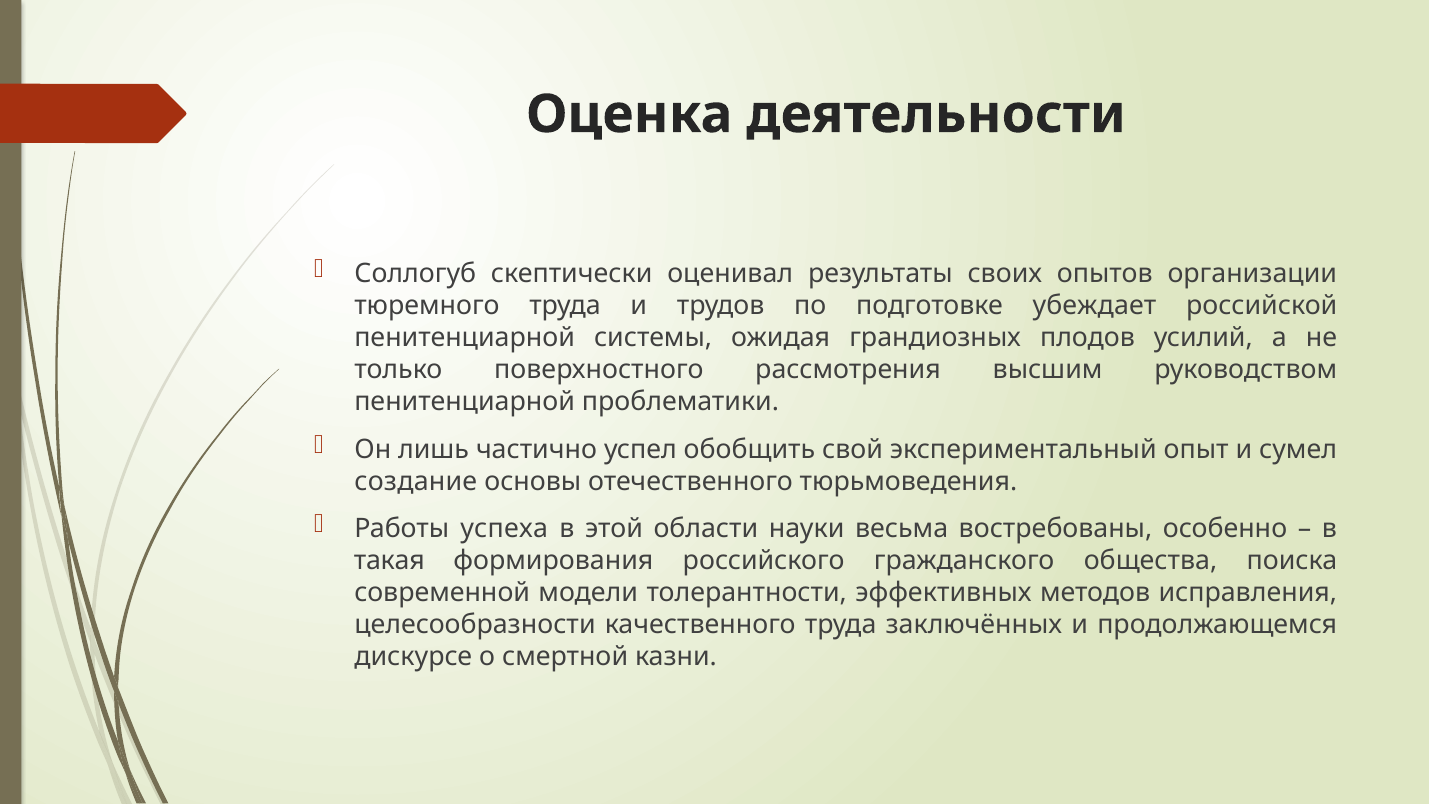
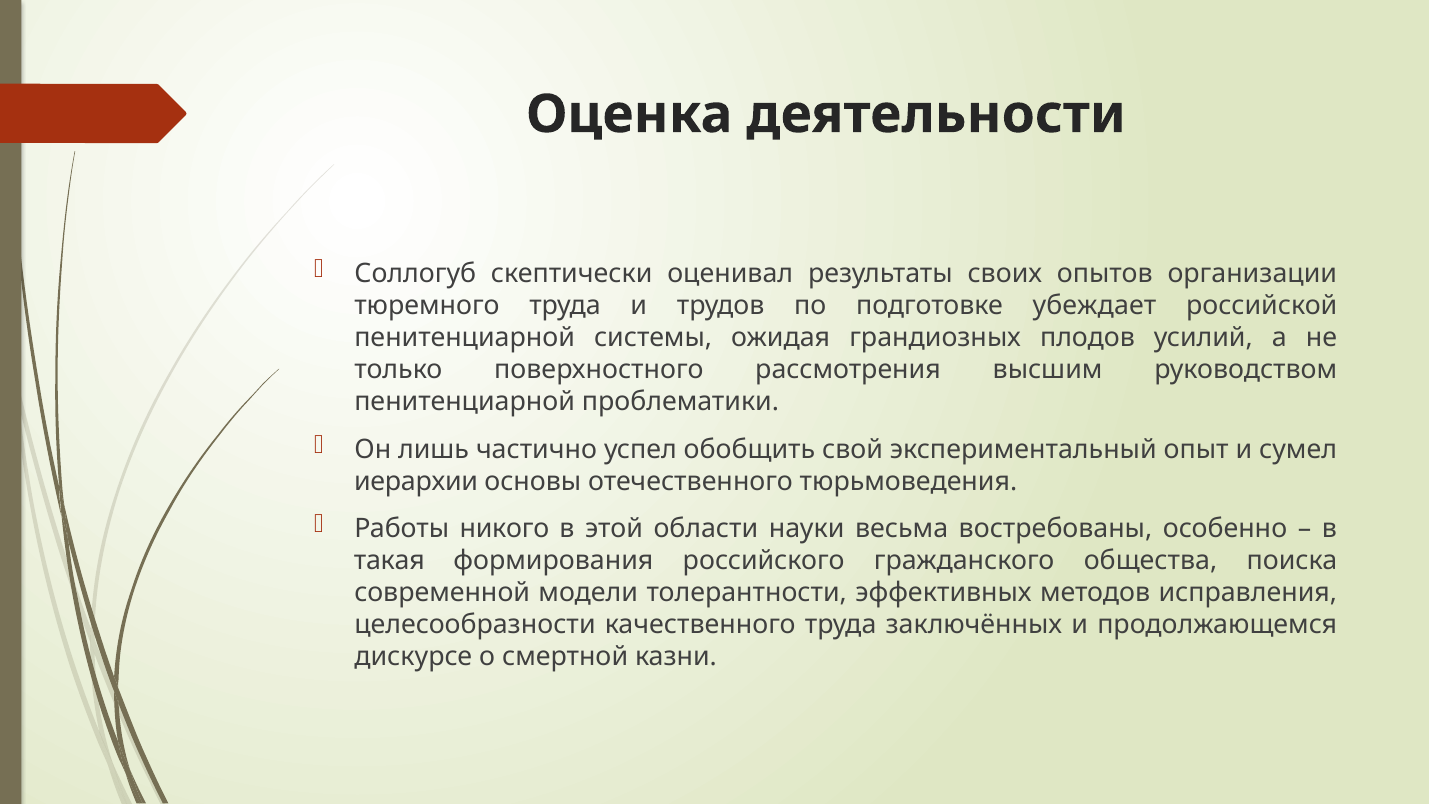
создание: создание -> иерархии
успеха: успеха -> никого
